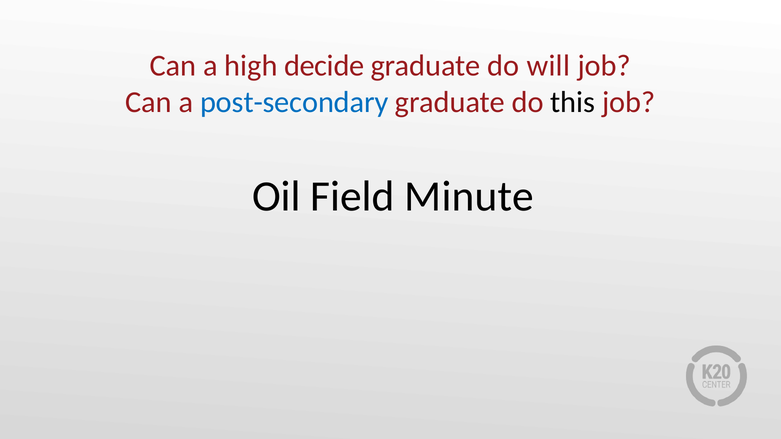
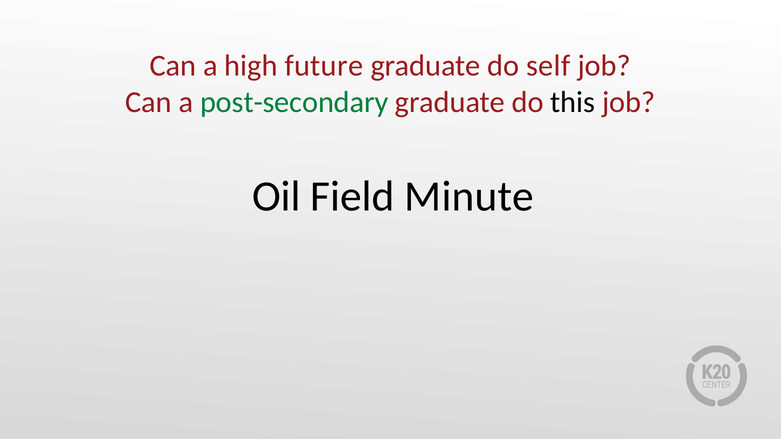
decide: decide -> future
will: will -> self
post-secondary colour: blue -> green
